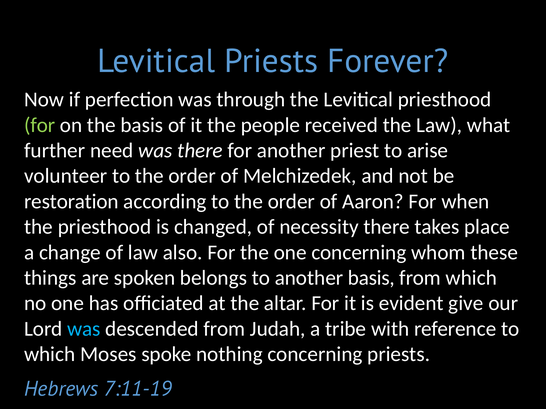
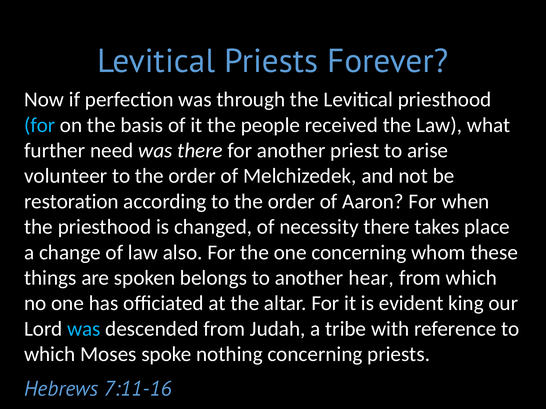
for at (40, 125) colour: light green -> light blue
another basis: basis -> hear
give: give -> king
7:11-19: 7:11-19 -> 7:11-16
